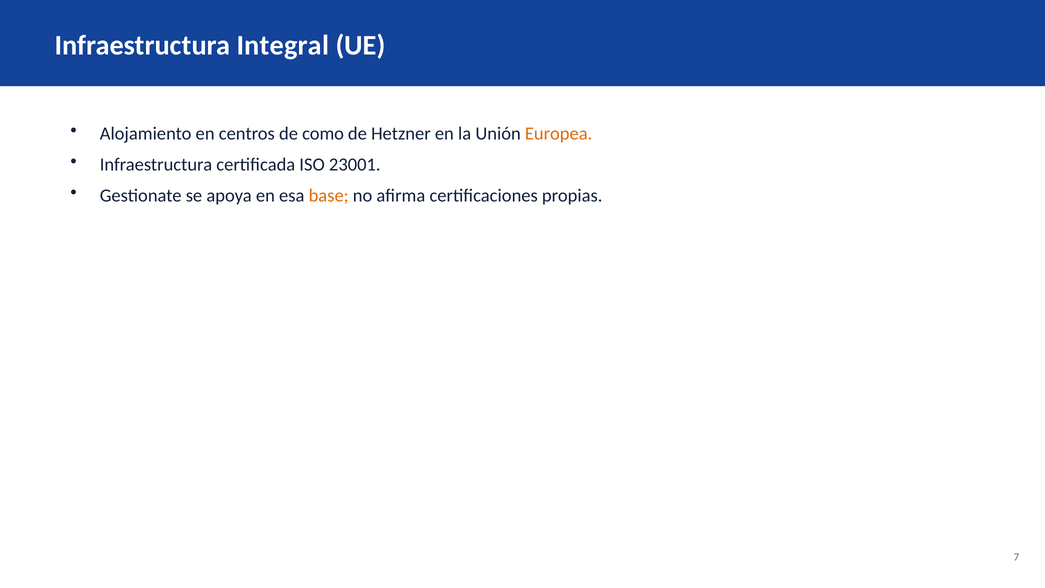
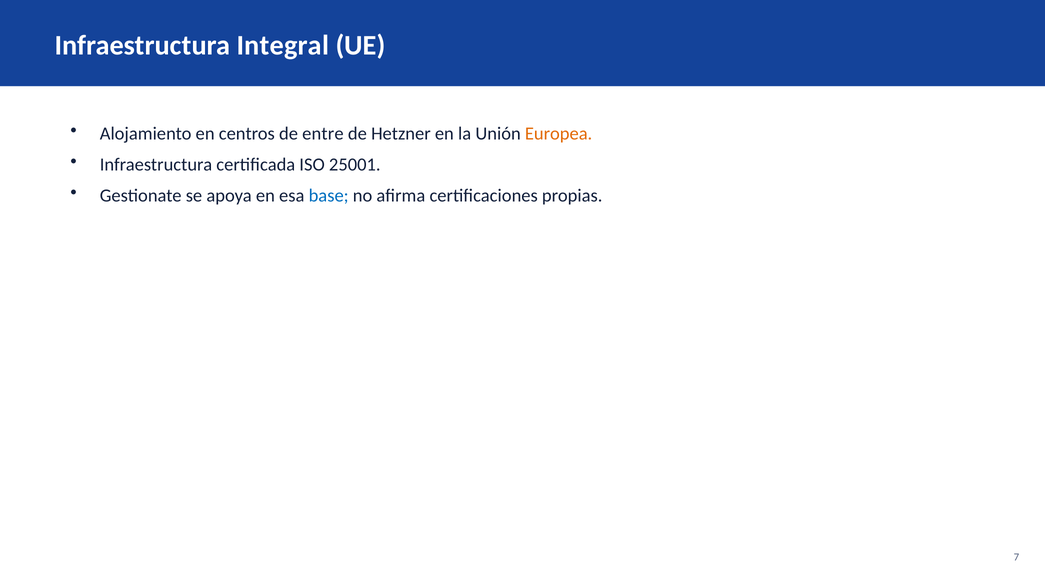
como: como -> entre
23001: 23001 -> 25001
base colour: orange -> blue
